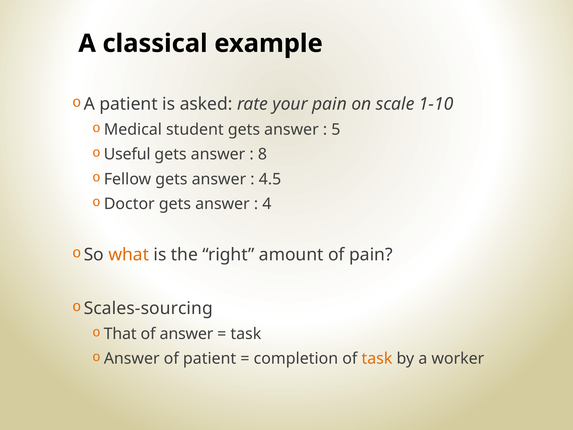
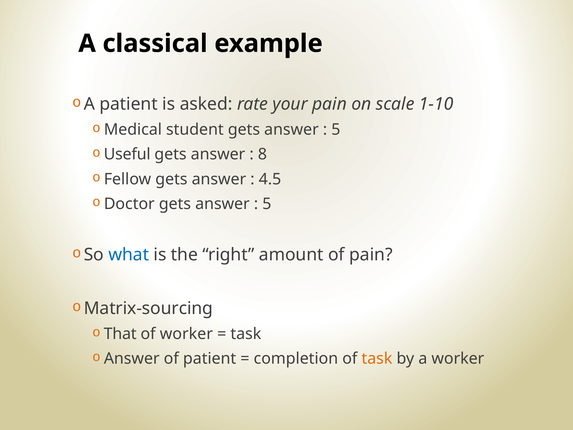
4 at (267, 204): 4 -> 5
what colour: orange -> blue
Scales-sourcing: Scales-sourcing -> Matrix-sourcing
of answer: answer -> worker
